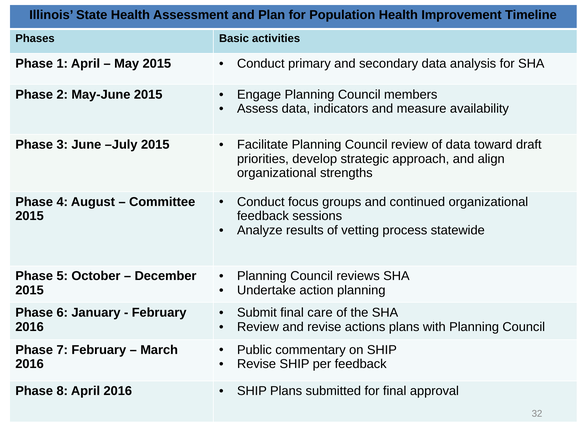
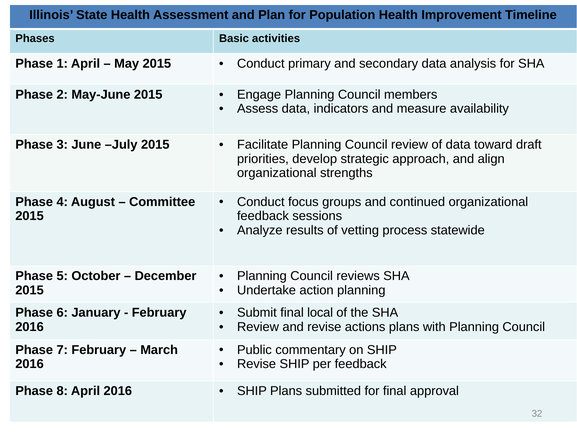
care: care -> local
